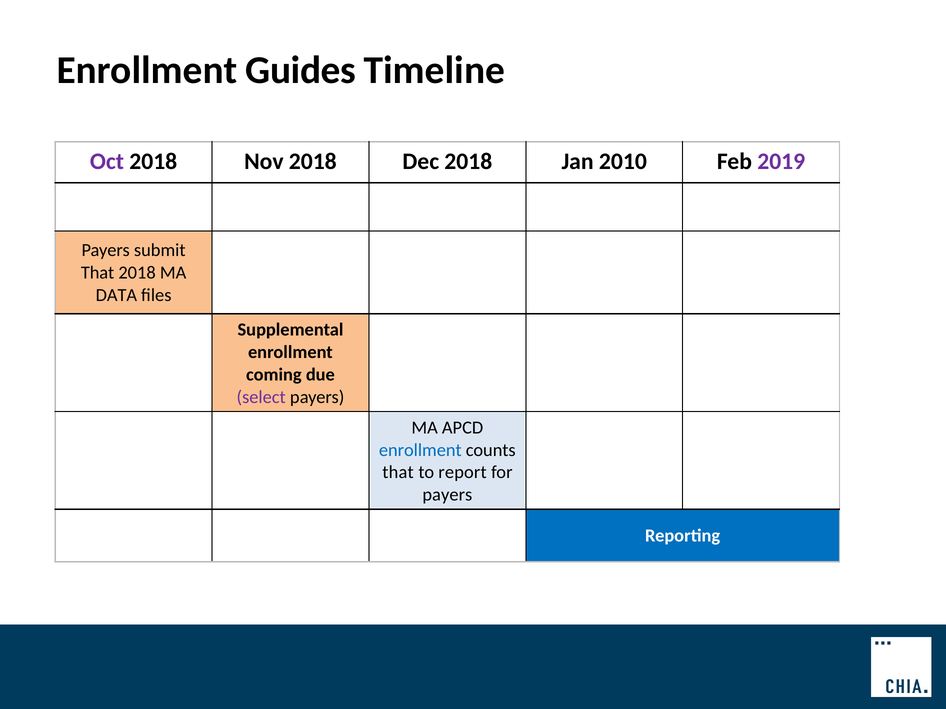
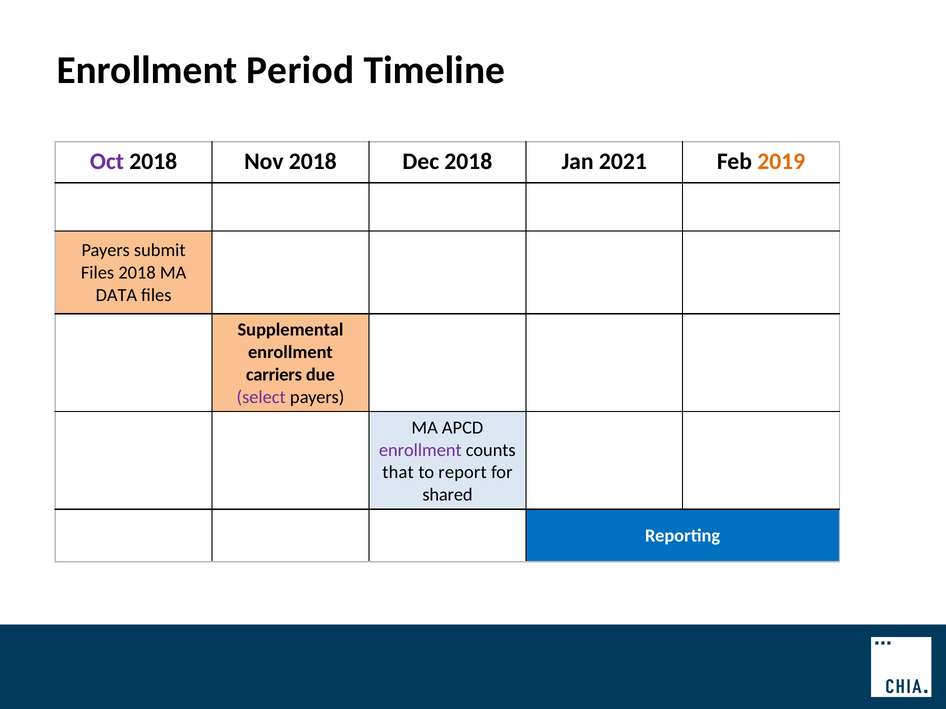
Guides: Guides -> Period
2010: 2010 -> 2021
2019 colour: purple -> orange
That at (98, 273): That -> Files
coming: coming -> carriers
enrollment at (420, 450) colour: blue -> purple
payers at (447, 495): payers -> shared
